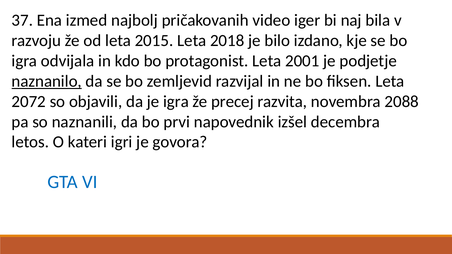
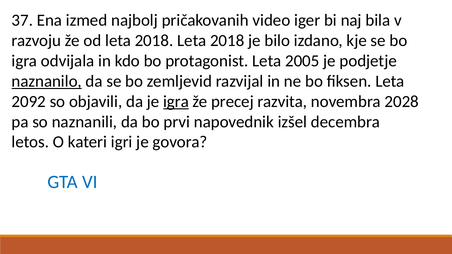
od leta 2015: 2015 -> 2018
2001: 2001 -> 2005
2072: 2072 -> 2092
igra at (176, 102) underline: none -> present
2088: 2088 -> 2028
